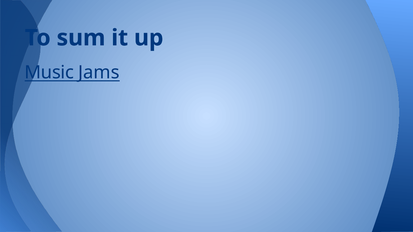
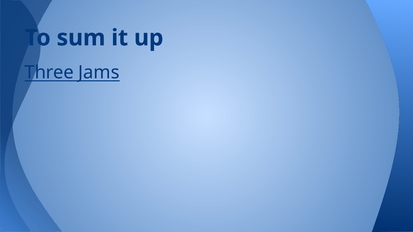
Music: Music -> Three
